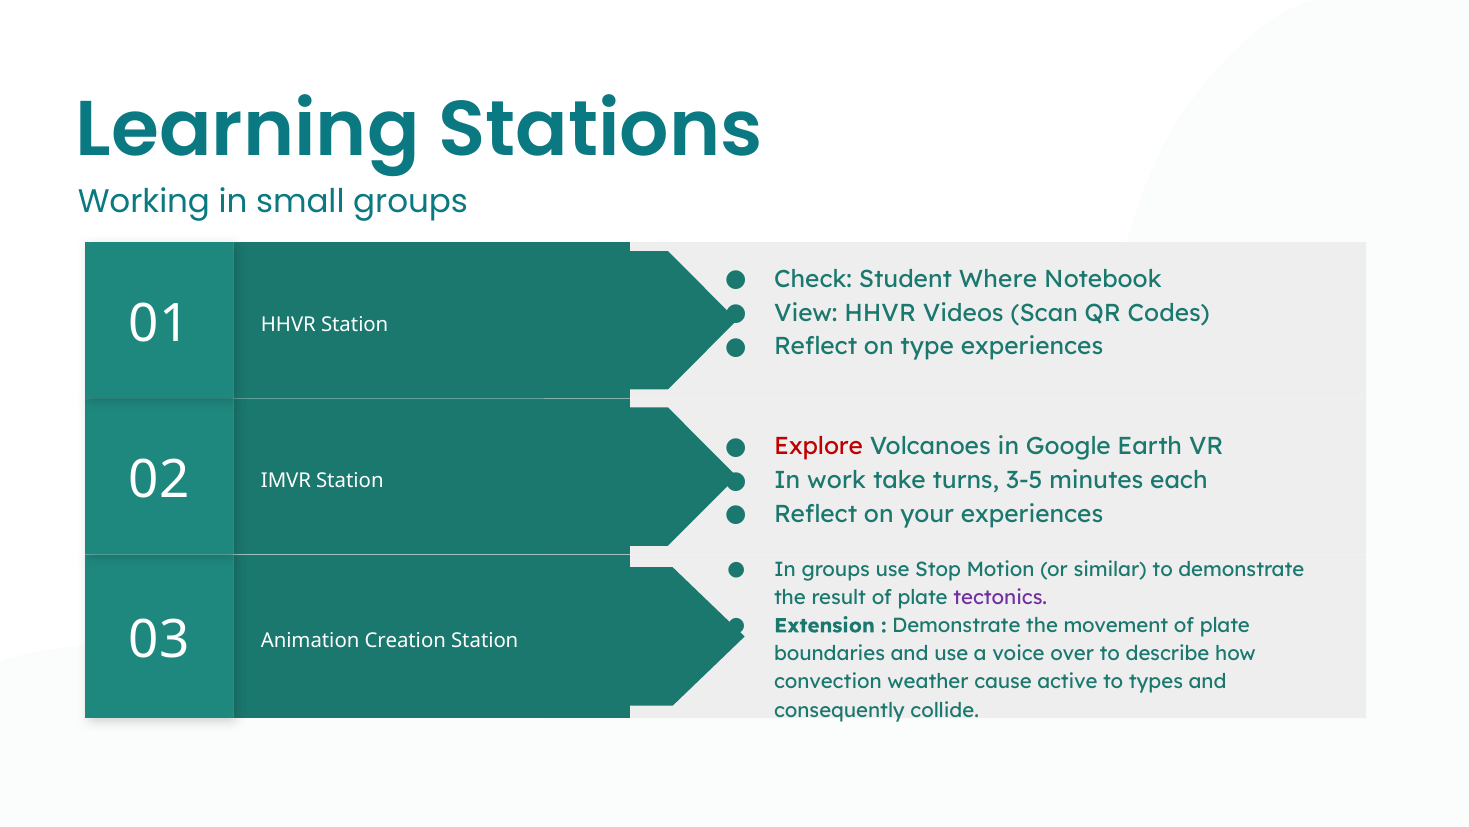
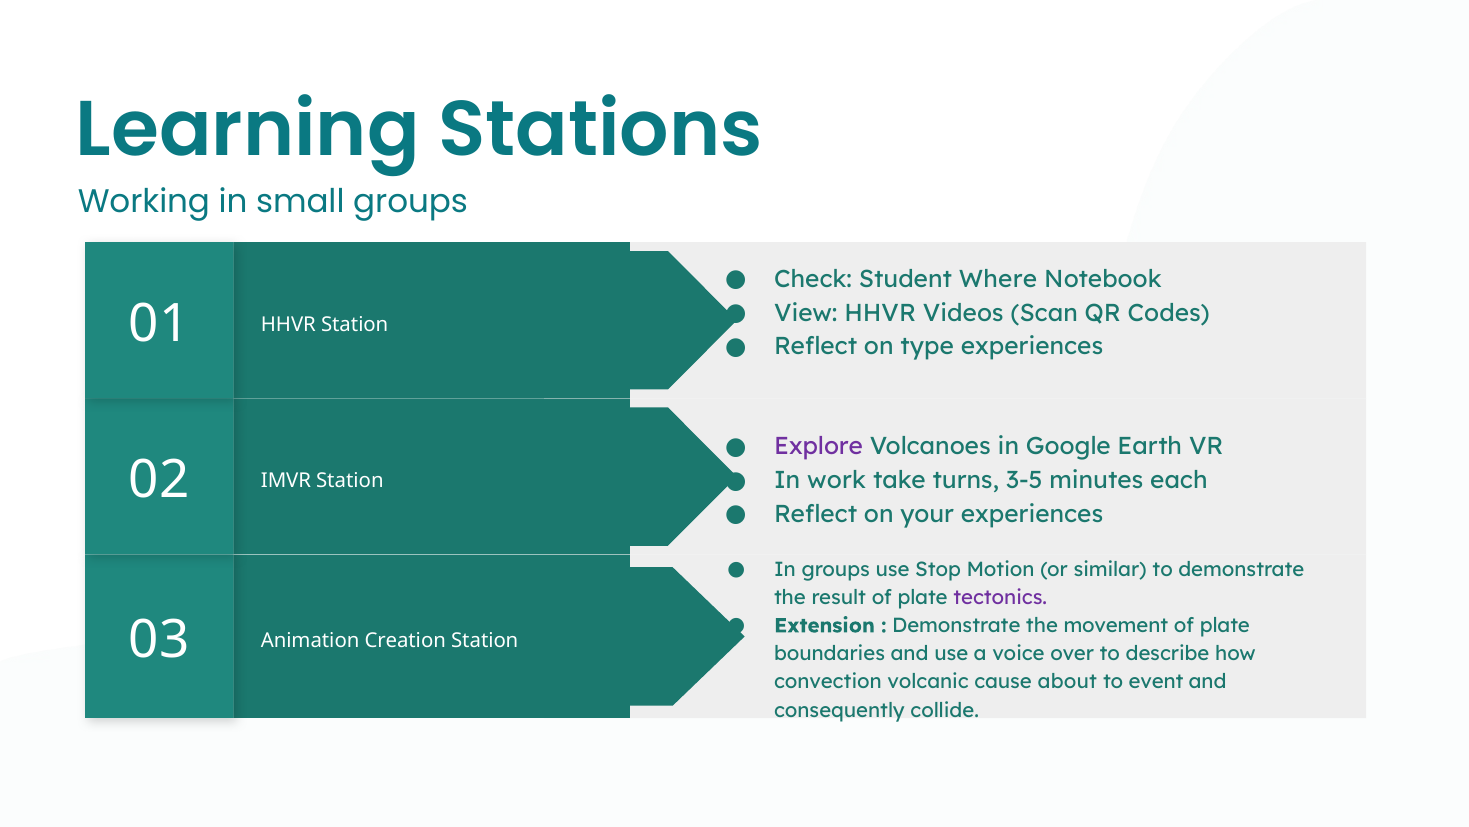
Explore colour: red -> purple
weather: weather -> volcanic
active: active -> about
types: types -> event
